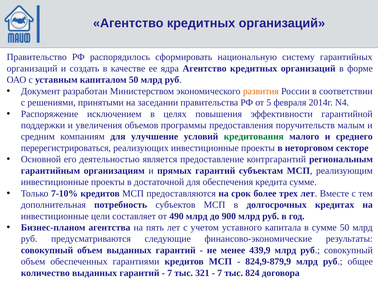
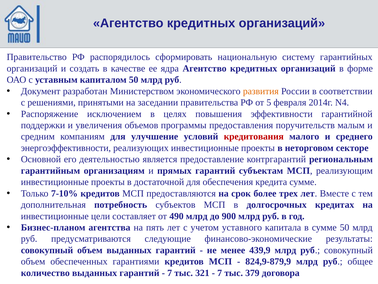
кредитования colour: green -> red
перерегистрироваться: перерегистрироваться -> энергоэффективности
824: 824 -> 379
